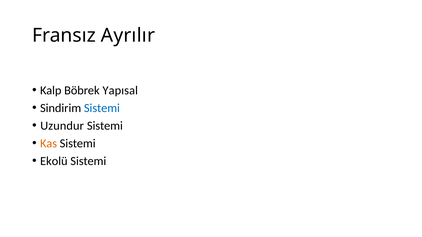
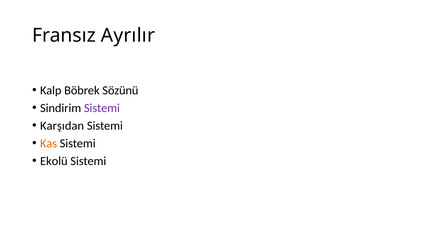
Yapısal: Yapısal -> Sözünü
Sistemi at (102, 108) colour: blue -> purple
Uzundur: Uzundur -> Karşıdan
